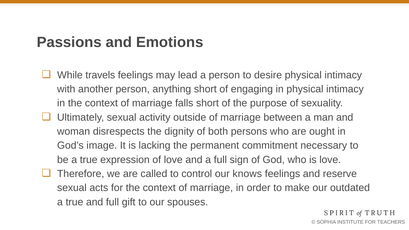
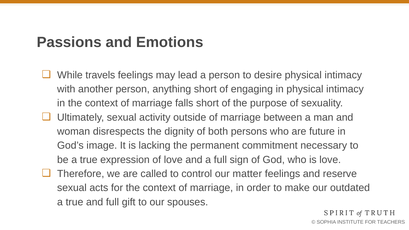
ought: ought -> future
knows: knows -> matter
